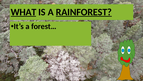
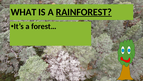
WHAT underline: present -> none
